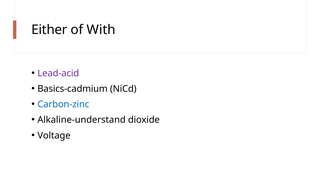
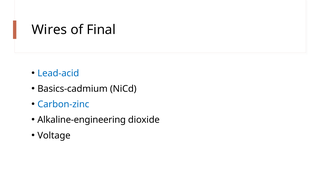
Either: Either -> Wires
With: With -> Final
Lead-acid colour: purple -> blue
Alkaline-understand: Alkaline-understand -> Alkaline-engineering
